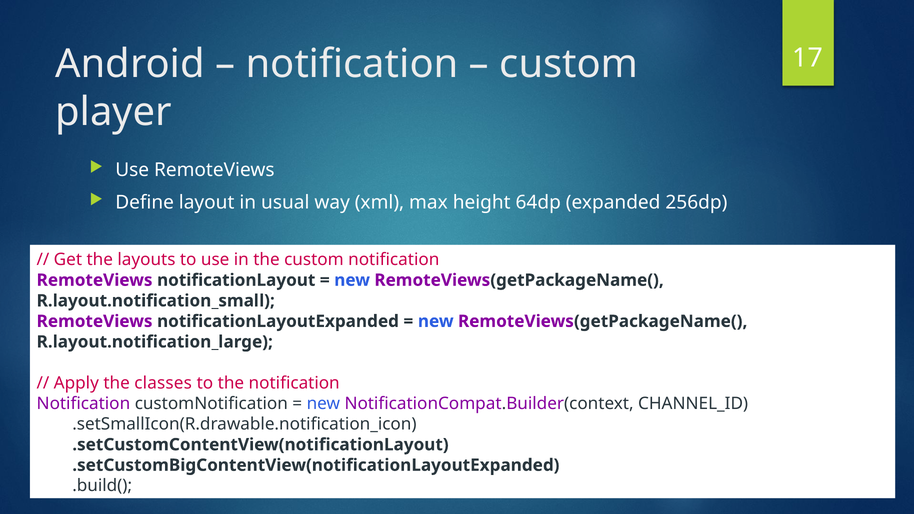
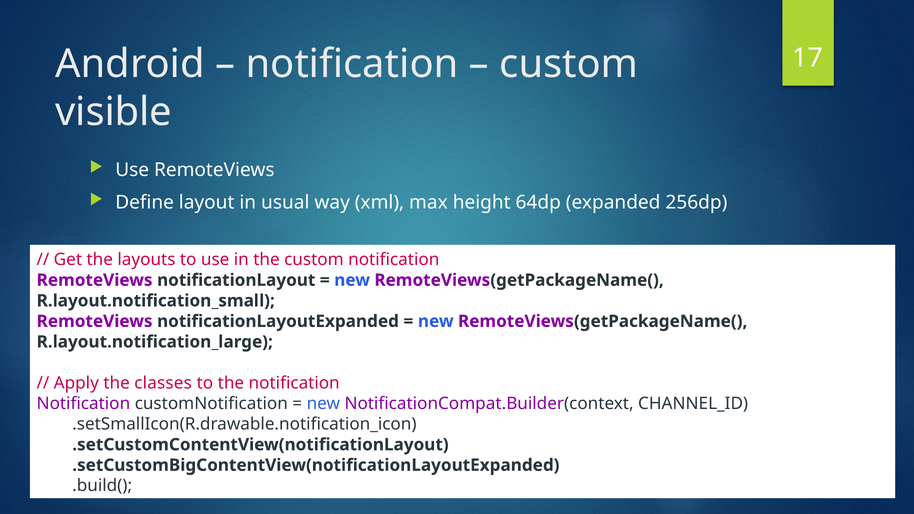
player: player -> visible
